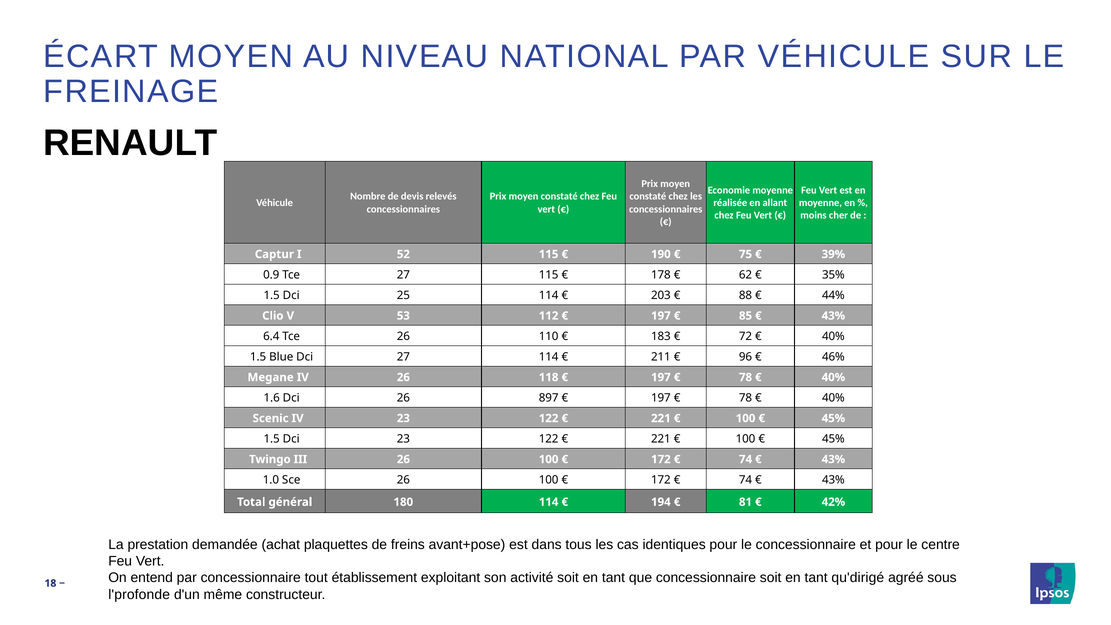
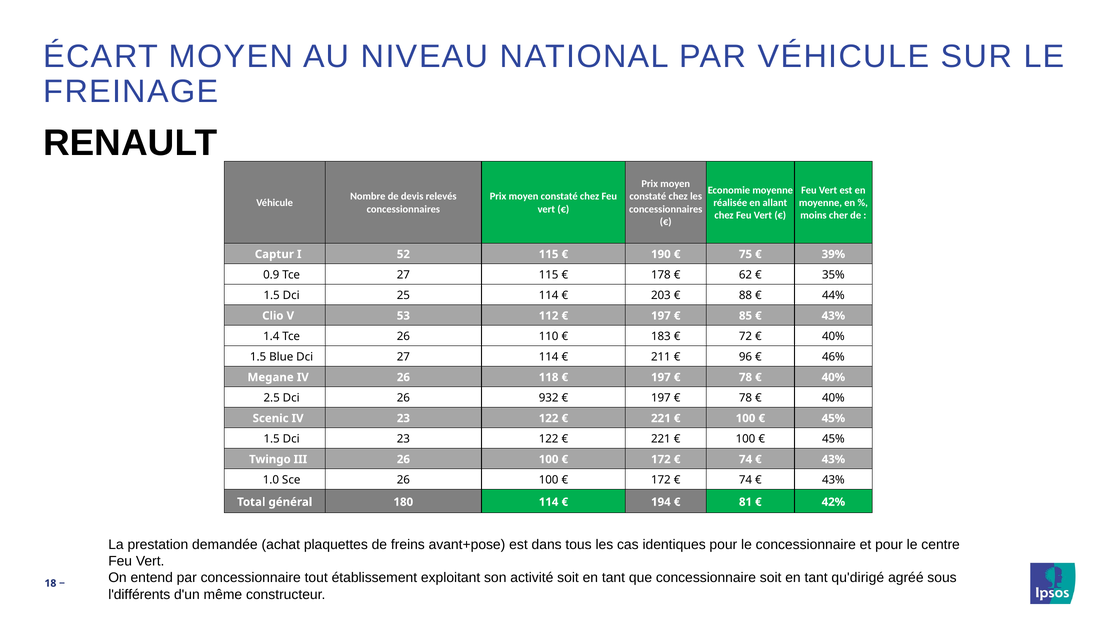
6.4: 6.4 -> 1.4
1.6: 1.6 -> 2.5
897: 897 -> 932
l'profonde: l'profonde -> l'différents
